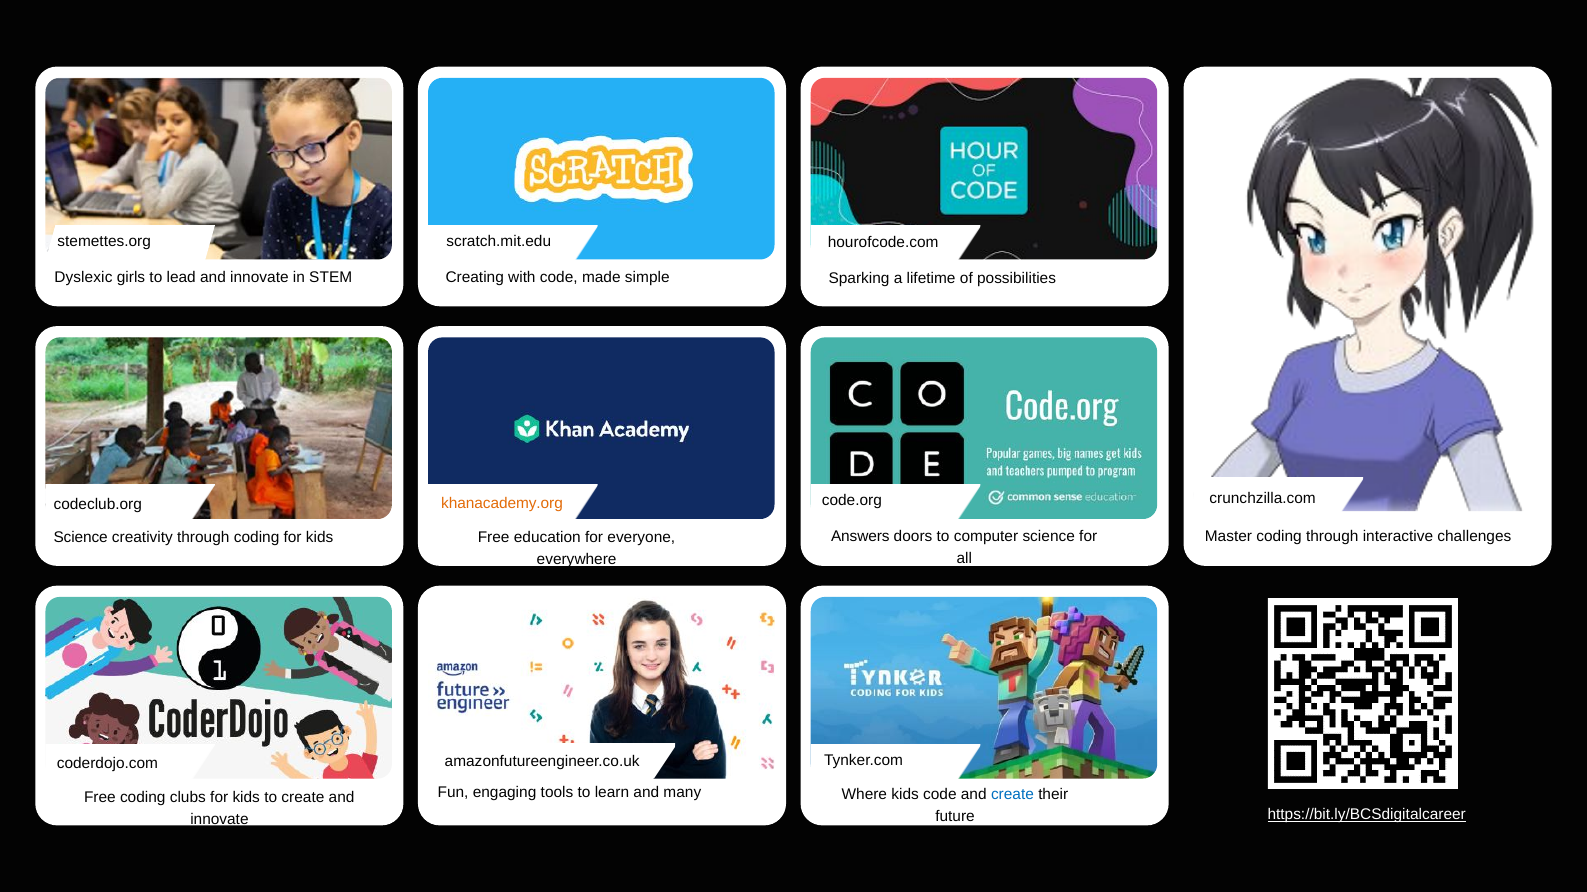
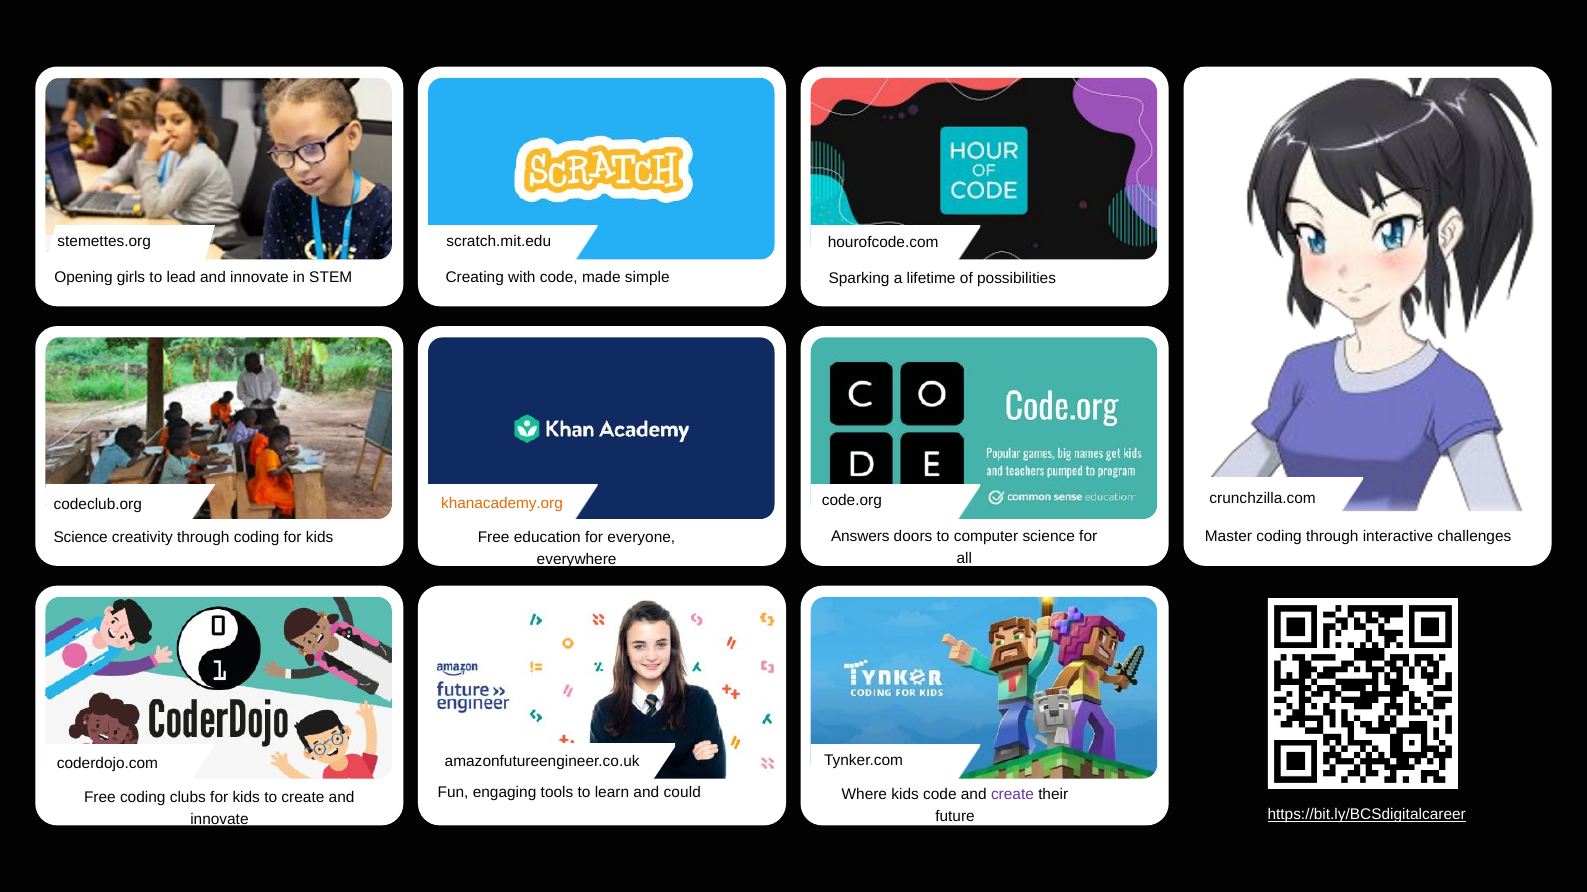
Dyslexic: Dyslexic -> Opening
many: many -> could
create at (1012, 795) colour: blue -> purple
